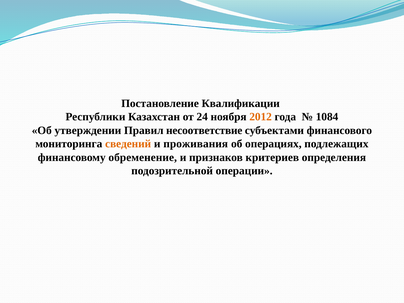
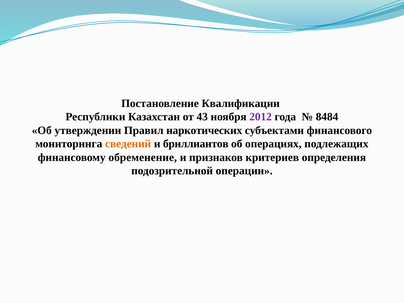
24: 24 -> 43
2012 colour: orange -> purple
1084: 1084 -> 8484
несоответствие: несоответствие -> наркотических
проживания: проживания -> бриллиантов
